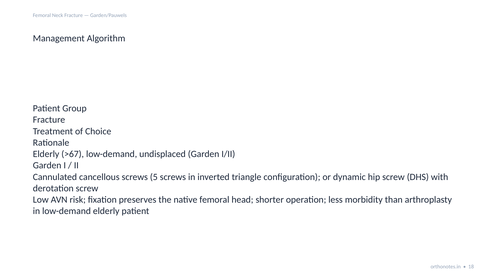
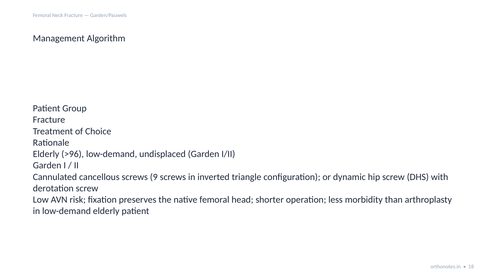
>67: >67 -> >96
5: 5 -> 9
